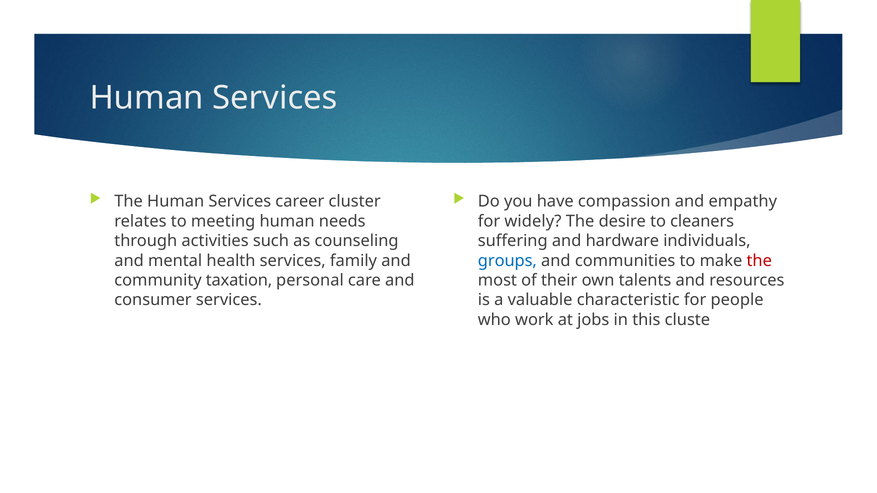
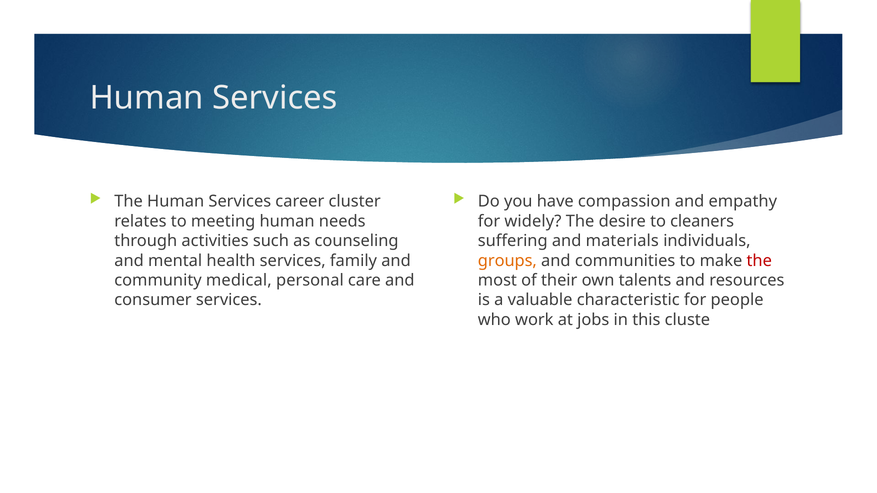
hardware: hardware -> materials
groups colour: blue -> orange
taxation: taxation -> medical
